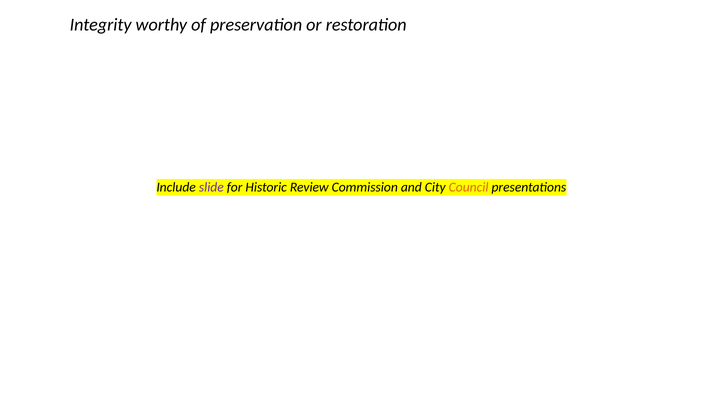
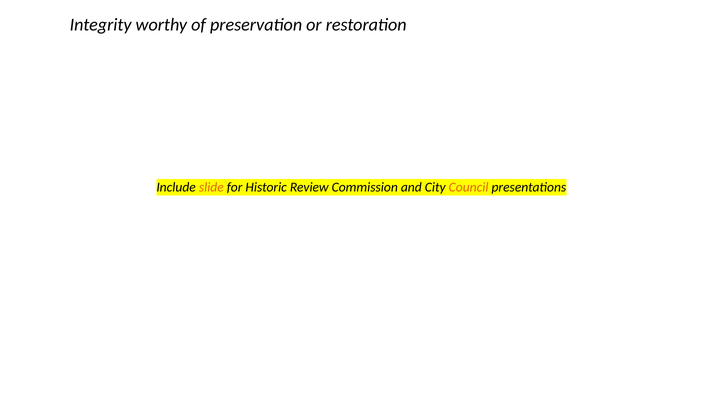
slide colour: purple -> orange
